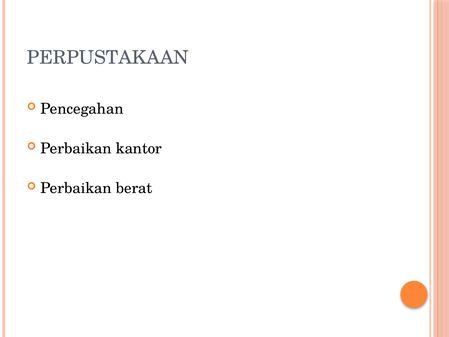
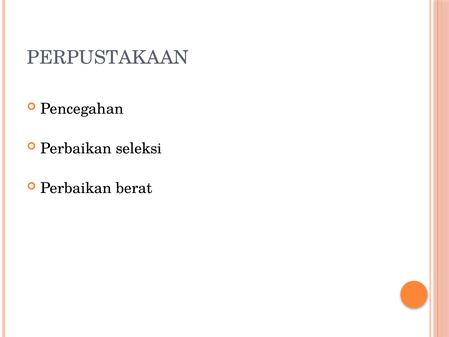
kantor: kantor -> seleksi
